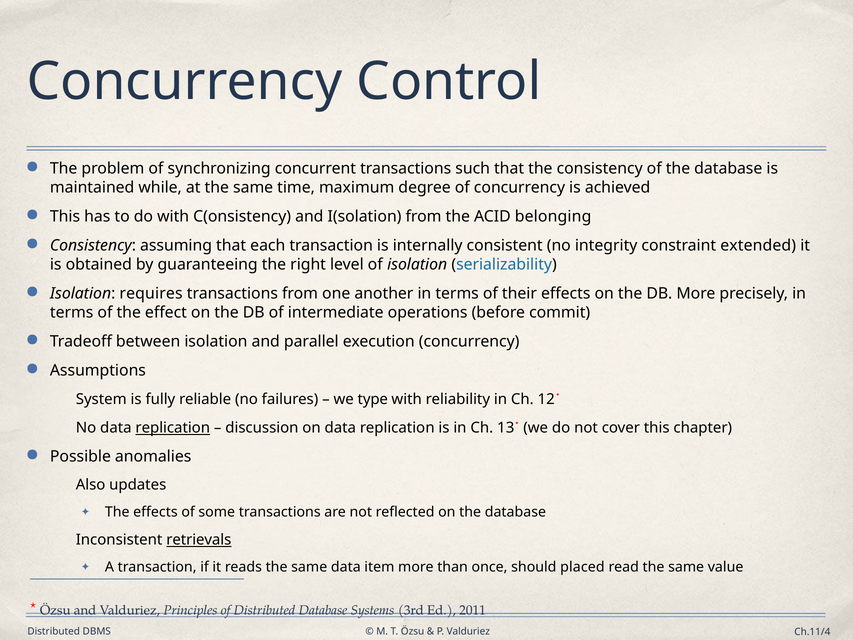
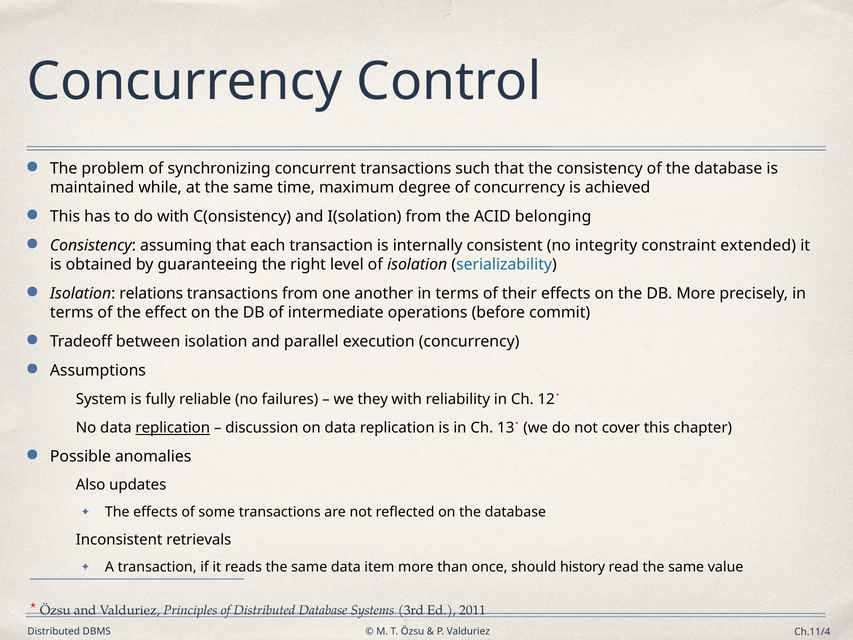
requires: requires -> relations
type: type -> they
retrievals underline: present -> none
placed: placed -> history
